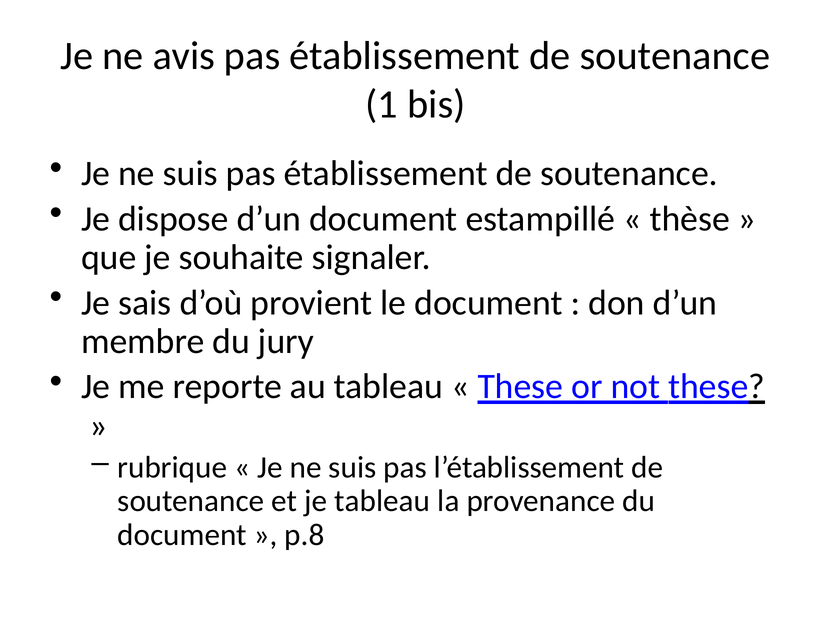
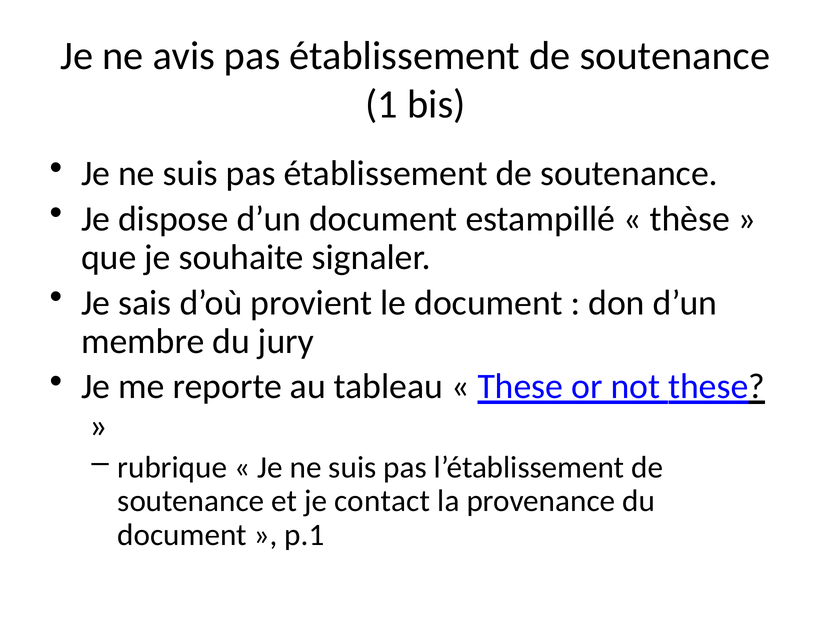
je tableau: tableau -> contact
p.8: p.8 -> p.1
